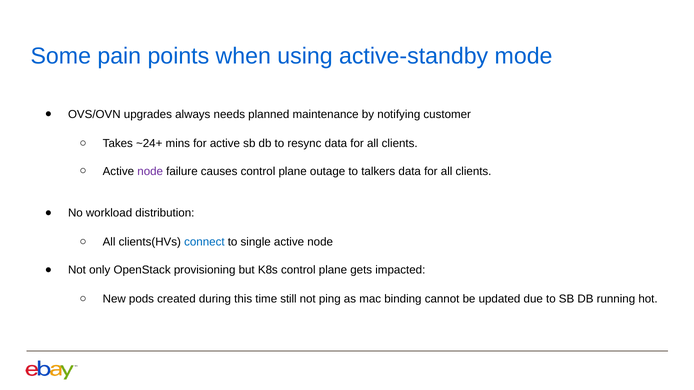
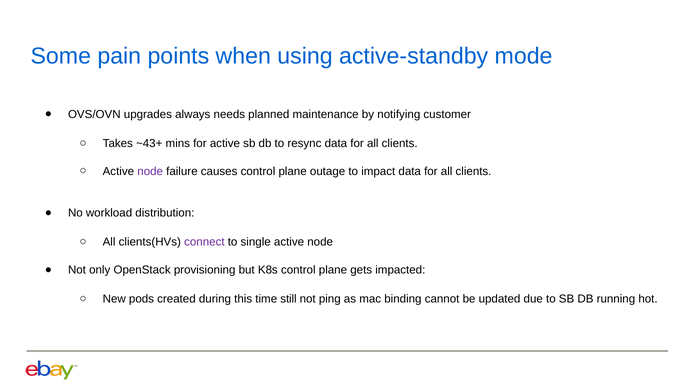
~24+: ~24+ -> ~43+
talkers: talkers -> impact
connect colour: blue -> purple
